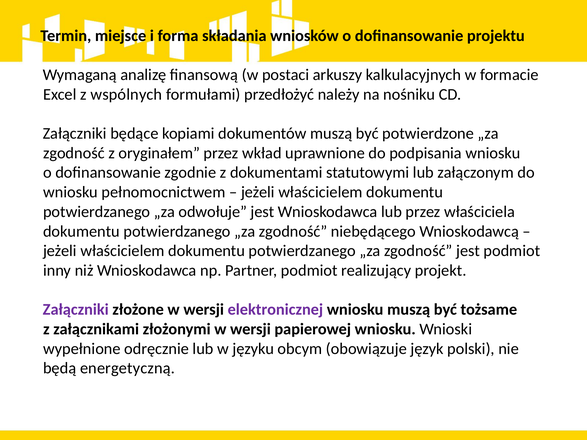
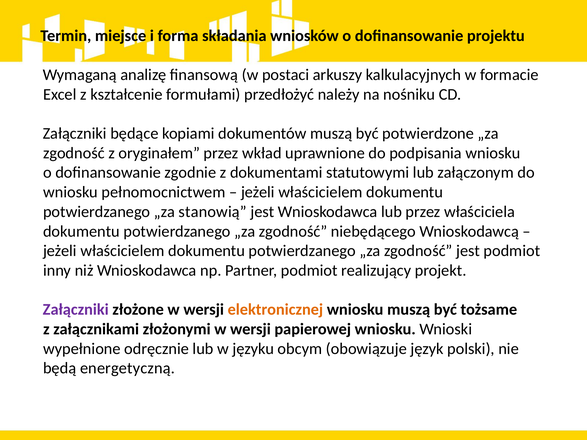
wspólnych: wspólnych -> kształcenie
odwołuje: odwołuje -> stanowią
elektronicznej colour: purple -> orange
